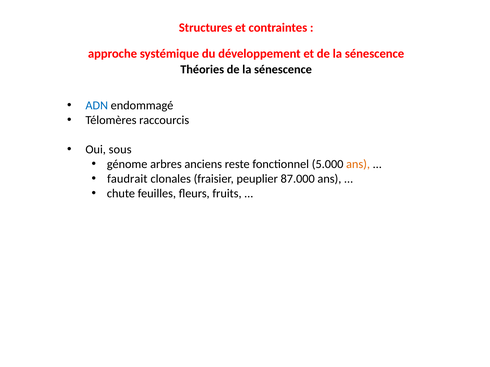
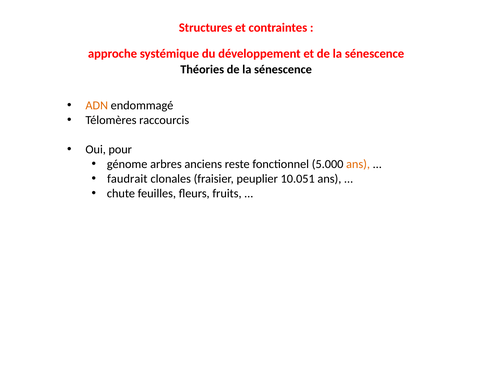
ADN colour: blue -> orange
sous: sous -> pour
87.000: 87.000 -> 10.051
